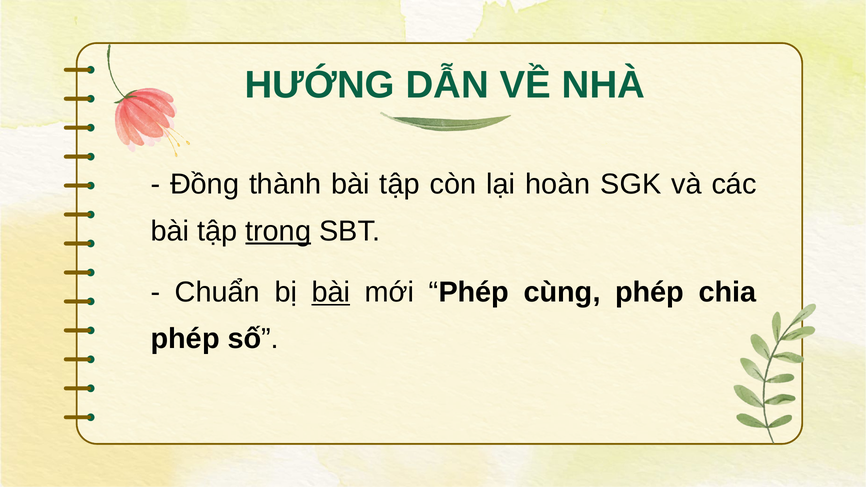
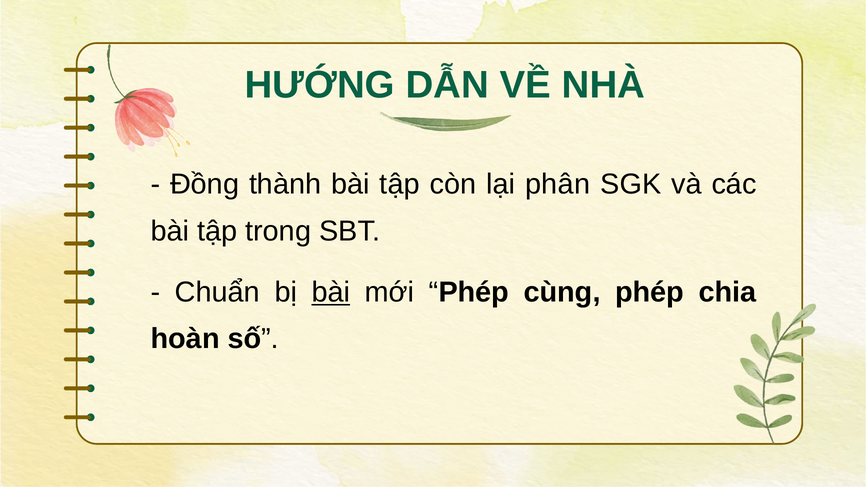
hoàn: hoàn -> phân
trong underline: present -> none
phép at (185, 339): phép -> hoàn
